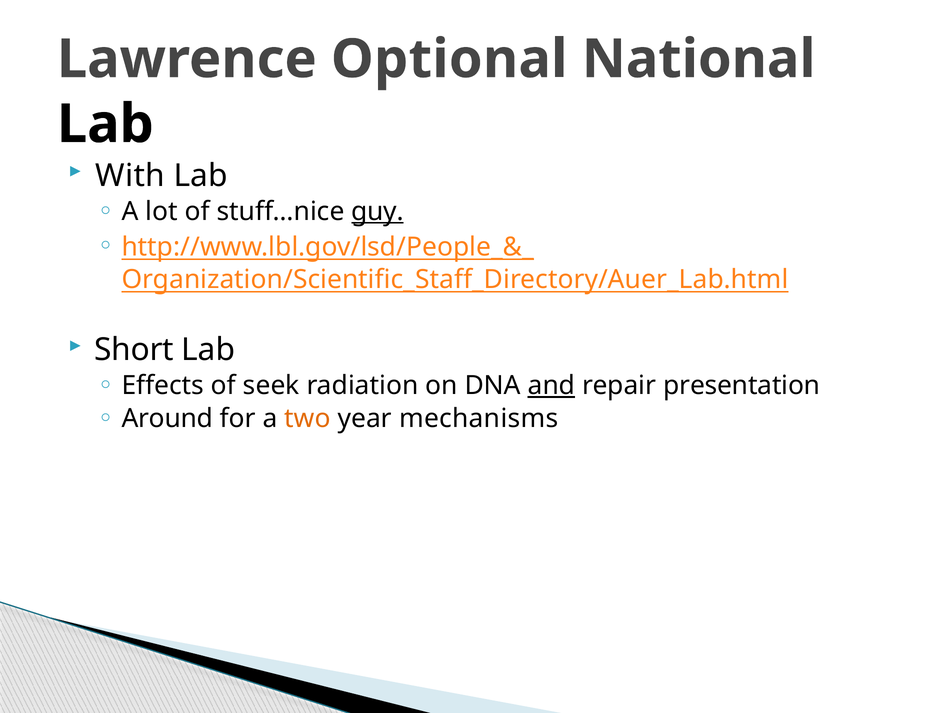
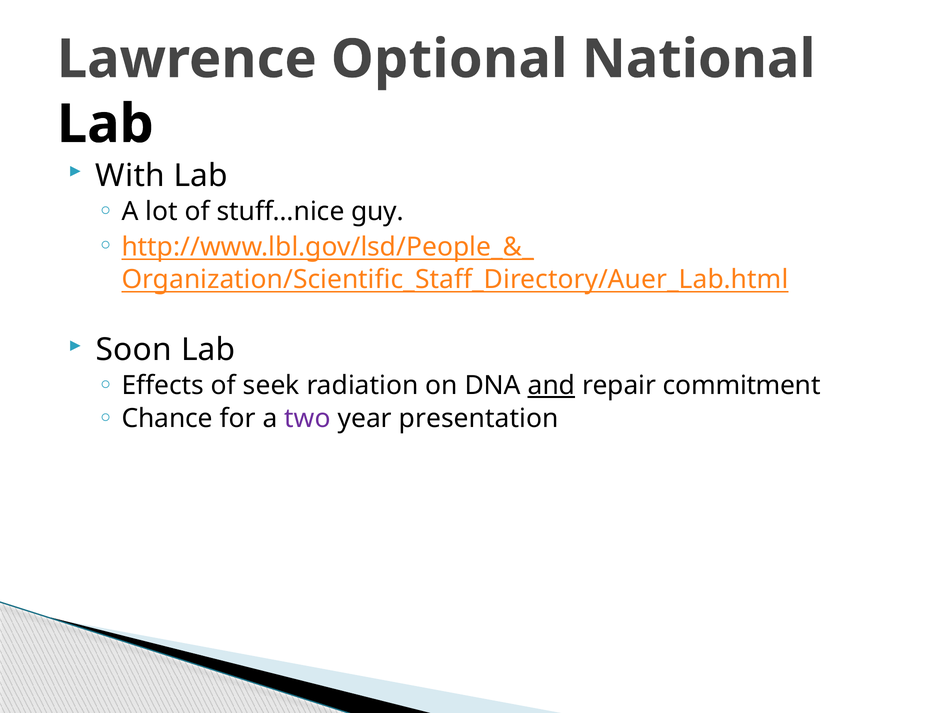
guy underline: present -> none
Short: Short -> Soon
presentation: presentation -> commitment
Around: Around -> Chance
two colour: orange -> purple
mechanisms: mechanisms -> presentation
